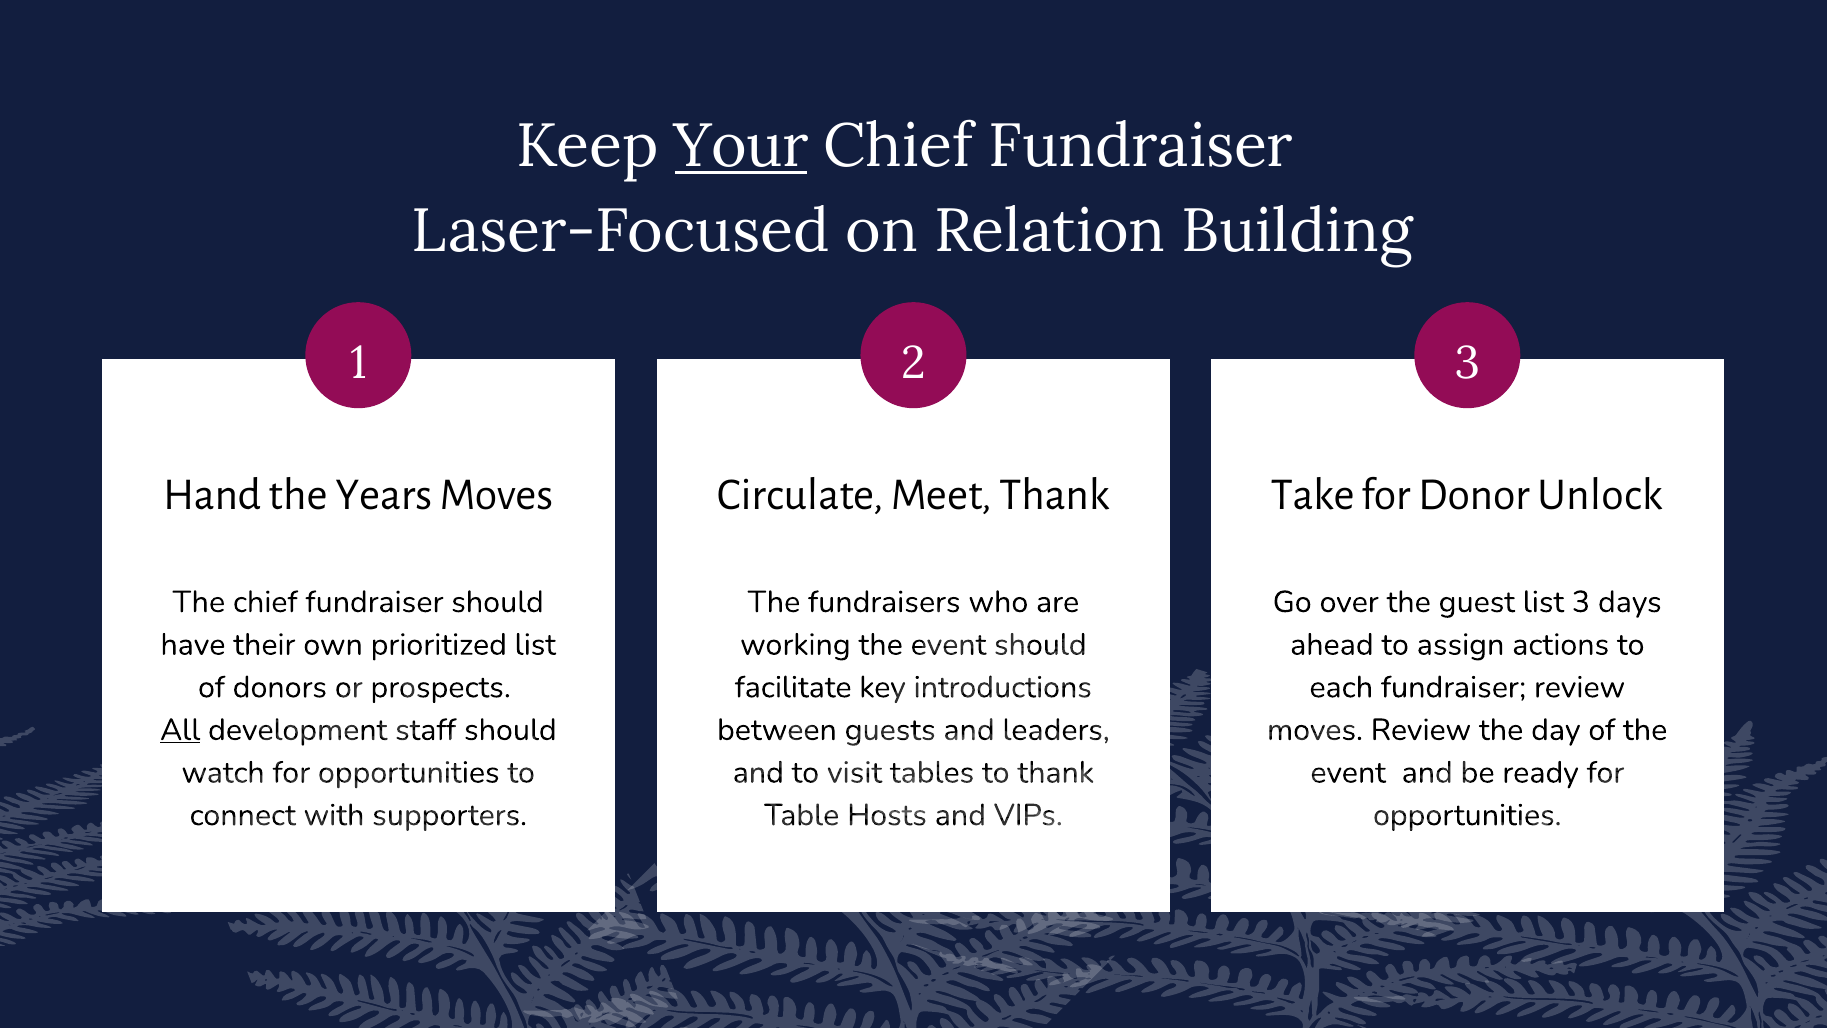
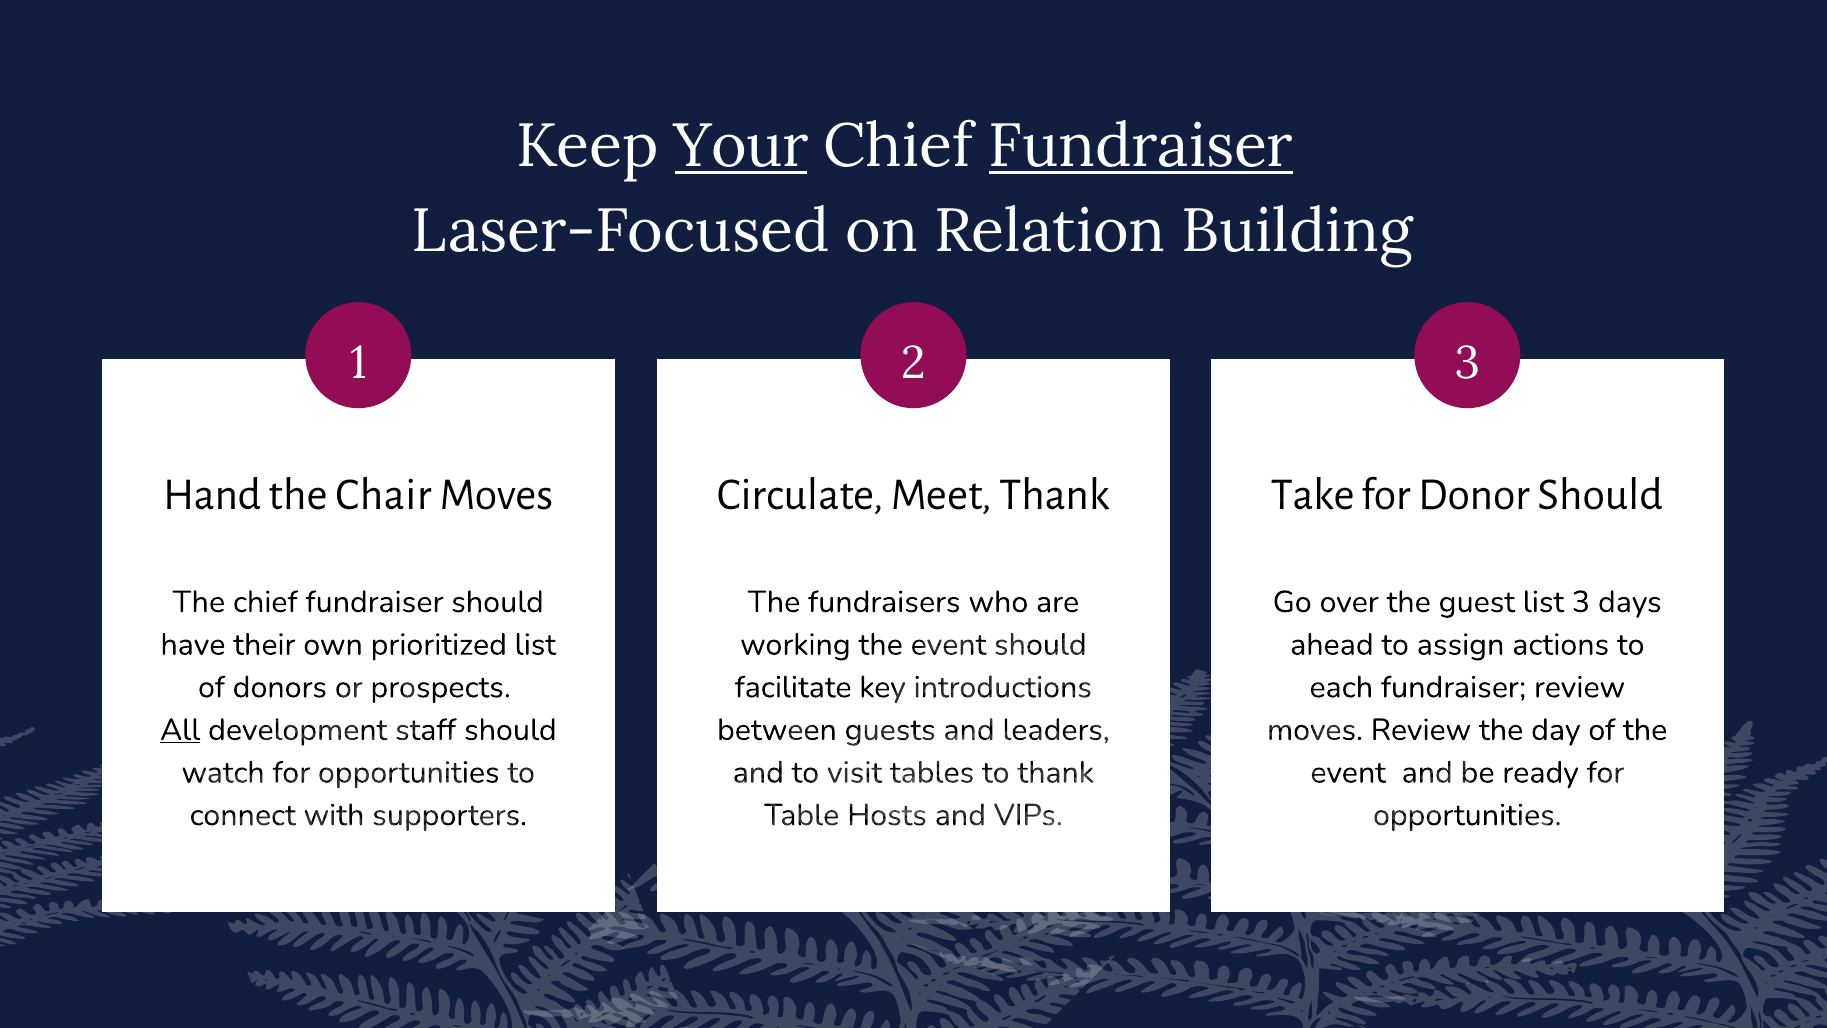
Fundraiser at (1141, 146) underline: none -> present
Years: Years -> Chair
Donor Unlock: Unlock -> Should
